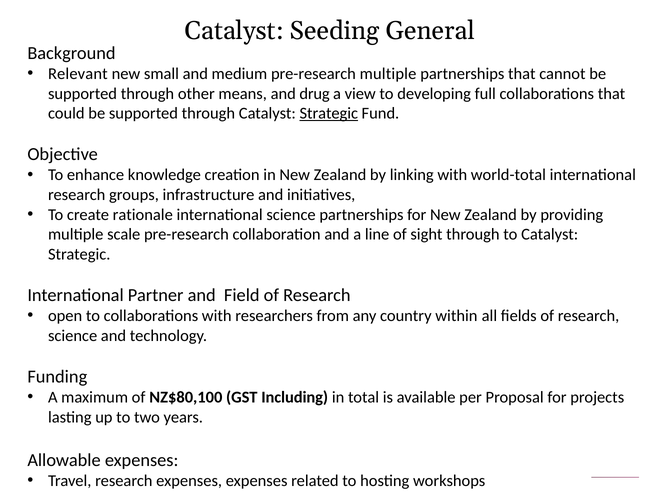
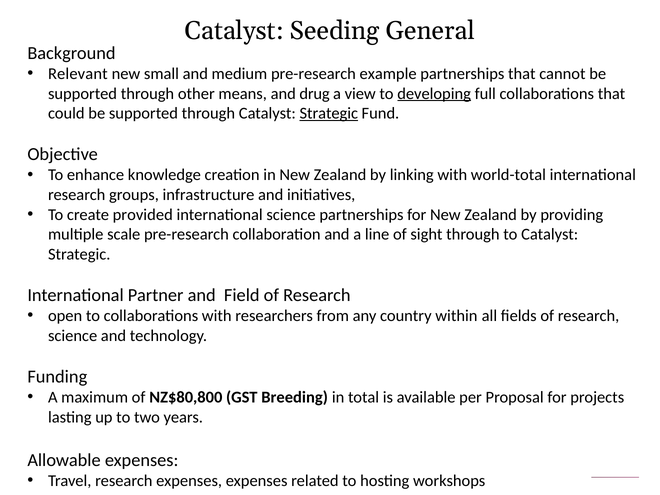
pre-research multiple: multiple -> example
developing underline: none -> present
rationale: rationale -> provided
NZ$80,100: NZ$80,100 -> NZ$80,800
Including: Including -> Breeding
